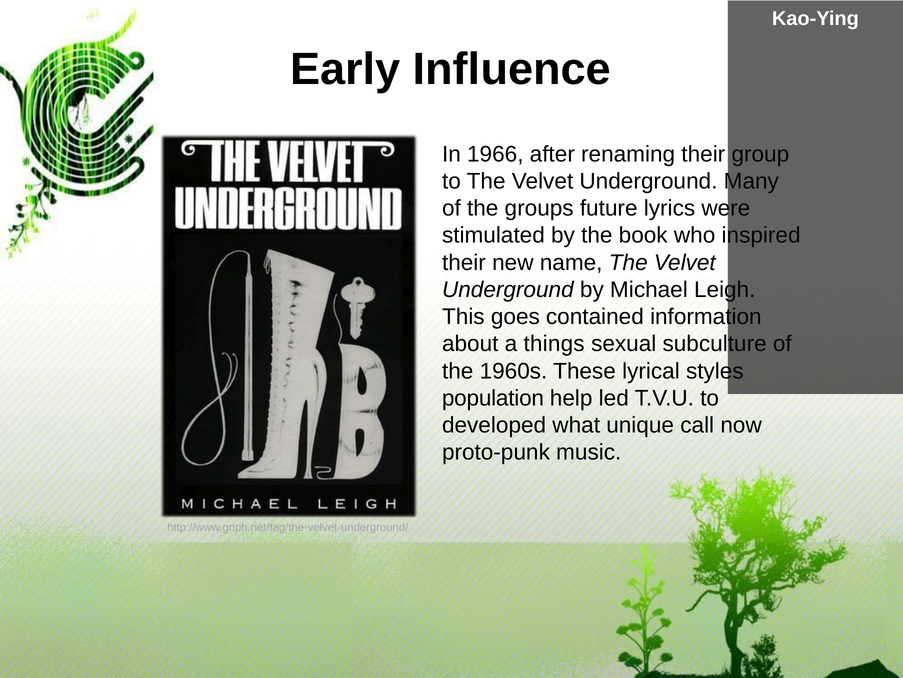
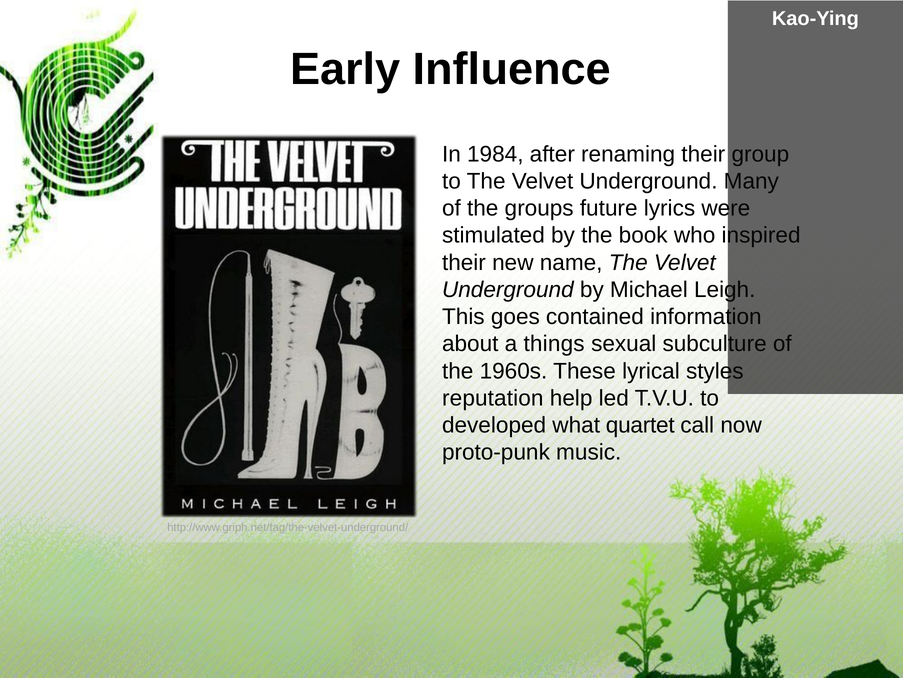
1966: 1966 -> 1984
population: population -> reputation
unique: unique -> quartet
